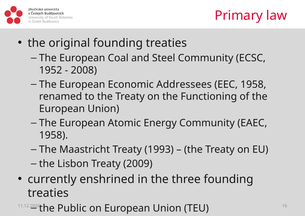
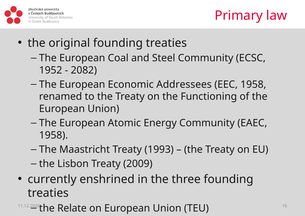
2008: 2008 -> 2082
Public: Public -> Relate
